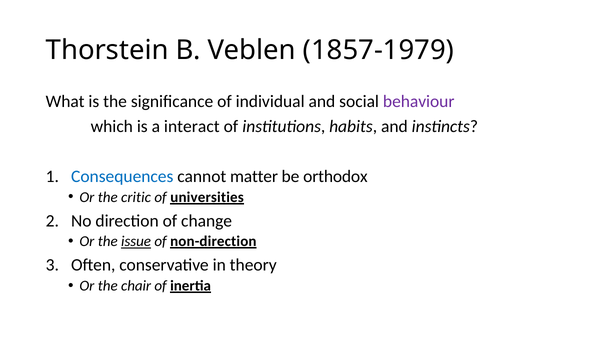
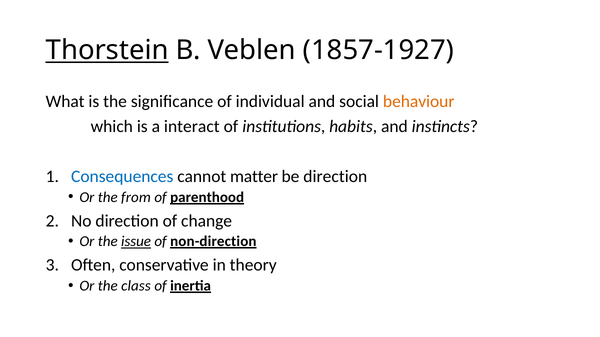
Thorstein underline: none -> present
1857-1979: 1857-1979 -> 1857-1927
behaviour colour: purple -> orange
be orthodox: orthodox -> direction
critic: critic -> from
universities: universities -> parenthood
chair: chair -> class
